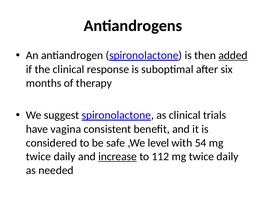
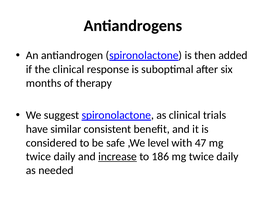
added underline: present -> none
vagina: vagina -> similar
54: 54 -> 47
112: 112 -> 186
